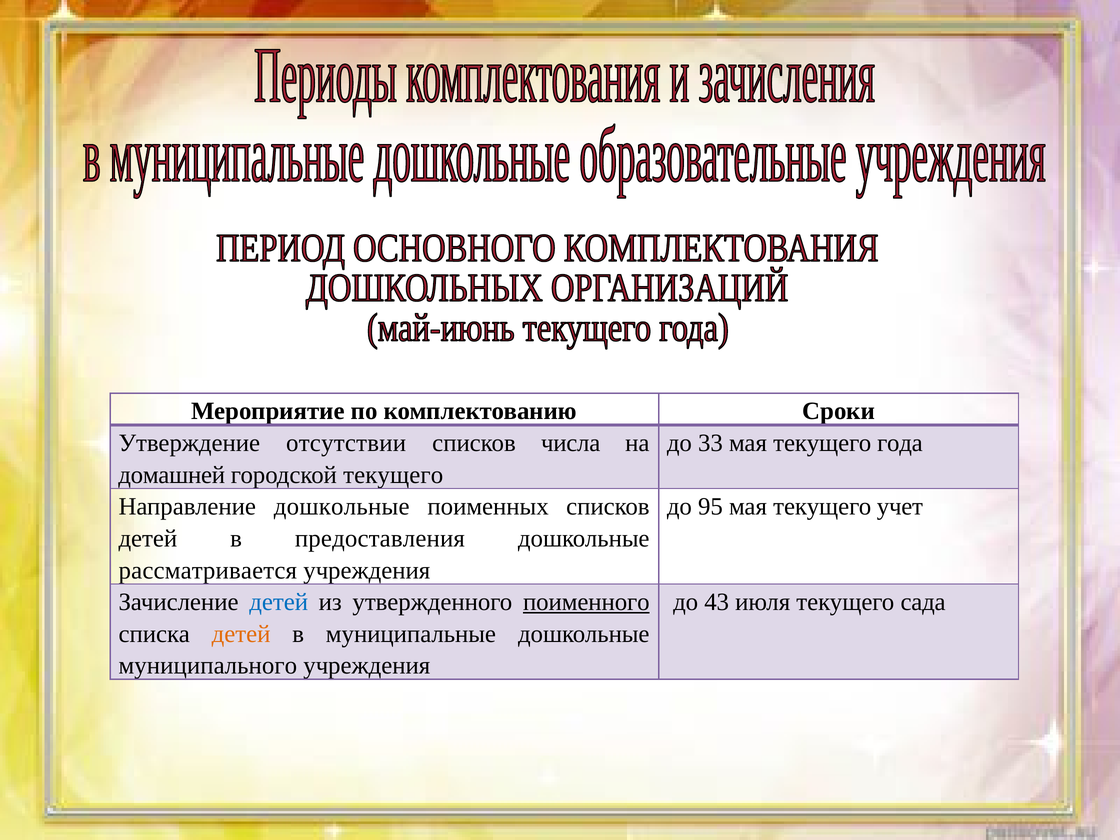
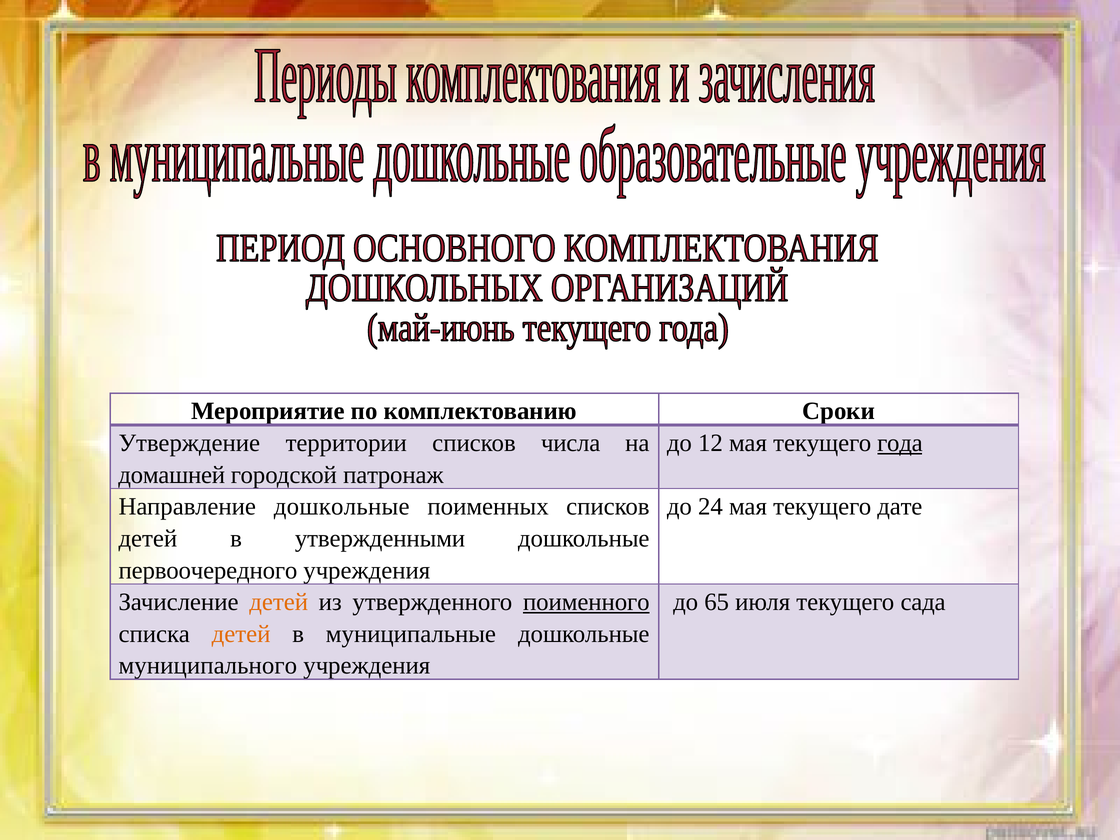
отсутствии: отсутствии -> территории
33: 33 -> 12
года underline: none -> present
городской текущего: текущего -> патронаж
95: 95 -> 24
учет: учет -> дате
предоставления: предоставления -> утвержденными
рассматривается: рассматривается -> первоочередного
детей at (279, 602) colour: blue -> orange
43: 43 -> 65
